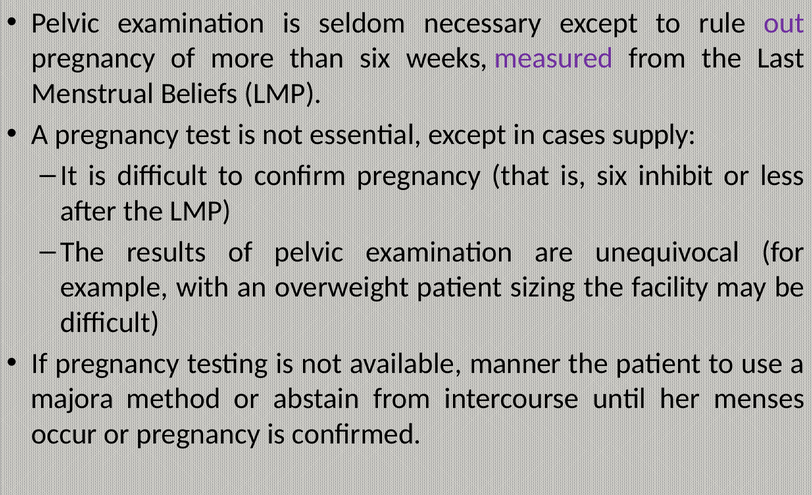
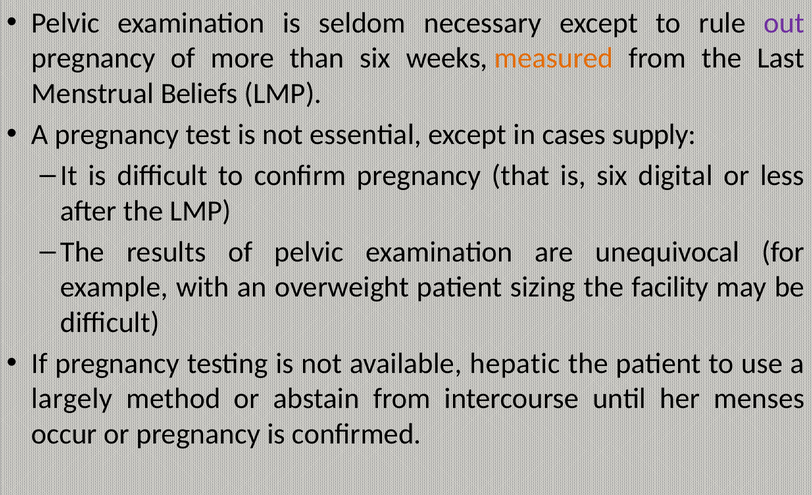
measured colour: purple -> orange
inhibit: inhibit -> digital
manner: manner -> hepatic
majora: majora -> largely
